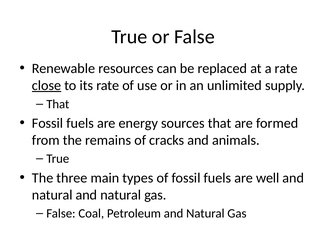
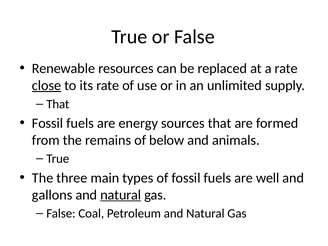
cracks: cracks -> below
natural at (52, 195): natural -> gallons
natural at (121, 195) underline: none -> present
